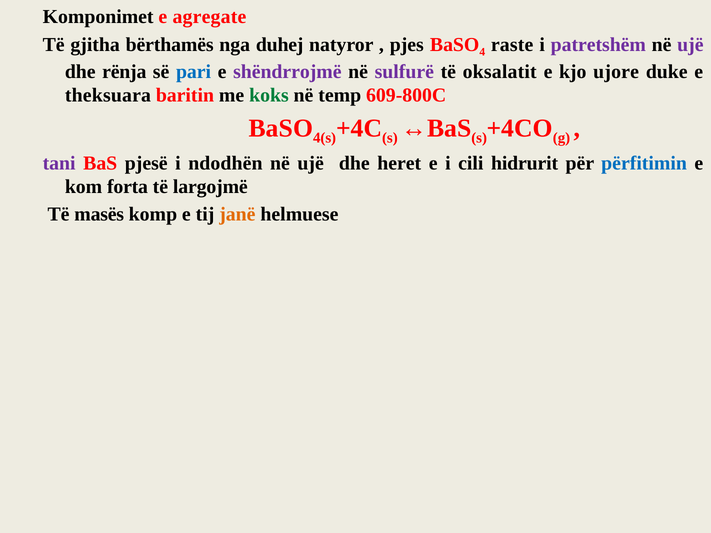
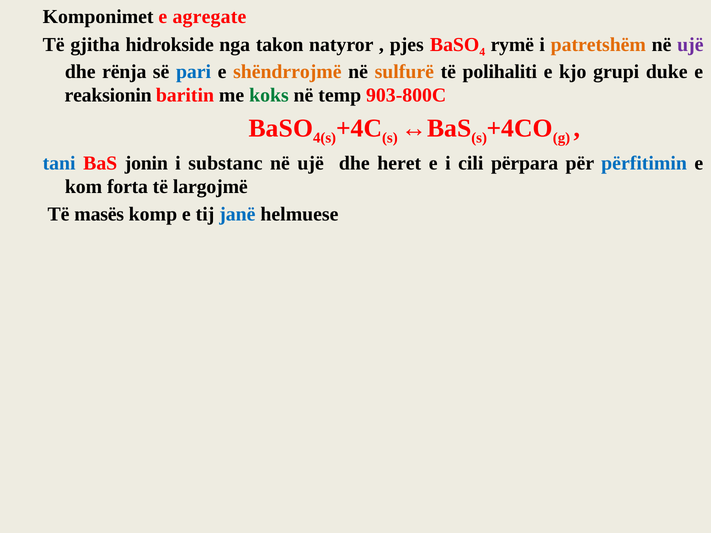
bërthamës: bërthamës -> hidrokside
duhej: duhej -> takon
raste: raste -> rymë
patretshëm colour: purple -> orange
shëndrrojmë colour: purple -> orange
sulfurë colour: purple -> orange
oksalatit: oksalatit -> polihaliti
ujore: ujore -> grupi
theksuara: theksuara -> reaksionin
609-800C: 609-800C -> 903-800C
tani colour: purple -> blue
pjesë: pjesë -> jonin
ndodhën: ndodhën -> substanc
hidrurit: hidrurit -> përpara
janë colour: orange -> blue
